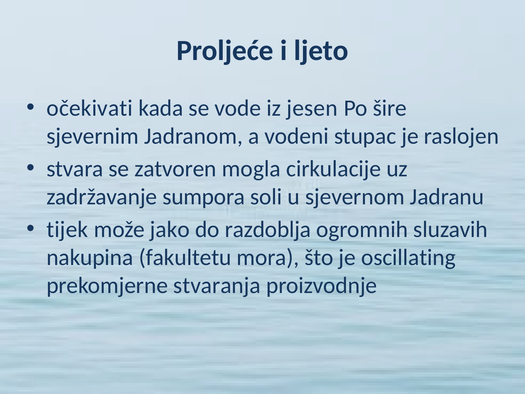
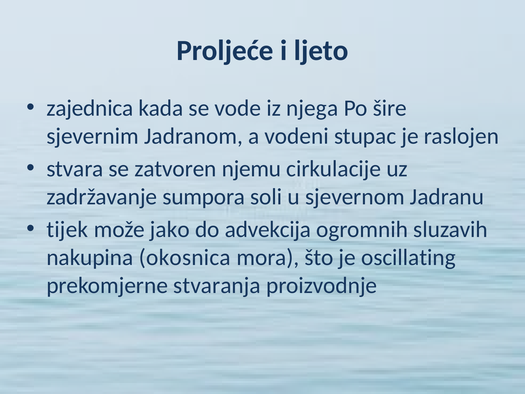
očekivati: očekivati -> zajednica
jesen: jesen -> njega
mogla: mogla -> njemu
razdoblja: razdoblja -> advekcija
fakultetu: fakultetu -> okosnica
